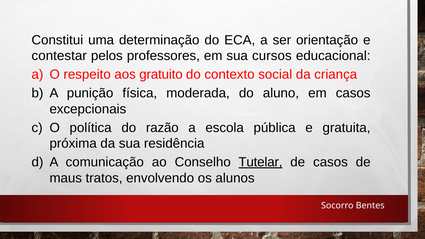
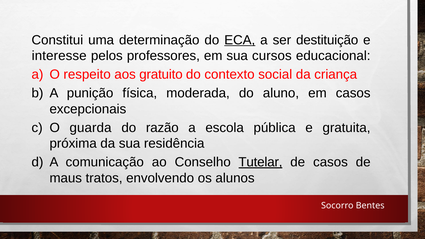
ECA underline: none -> present
orientação: orientação -> destituição
contestar: contestar -> interesse
política: política -> guarda
